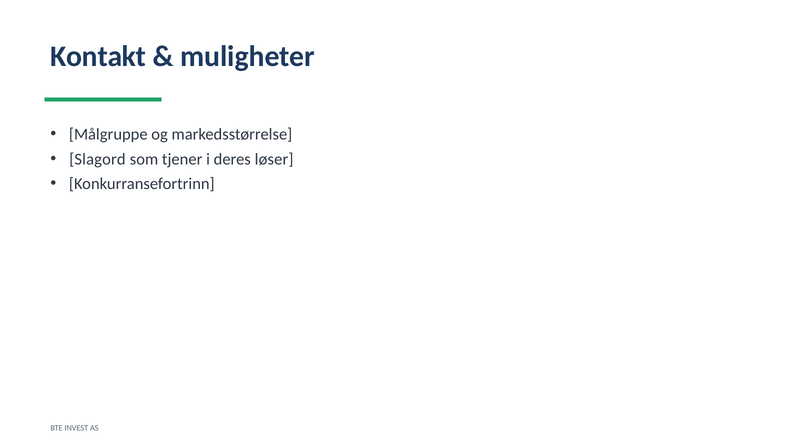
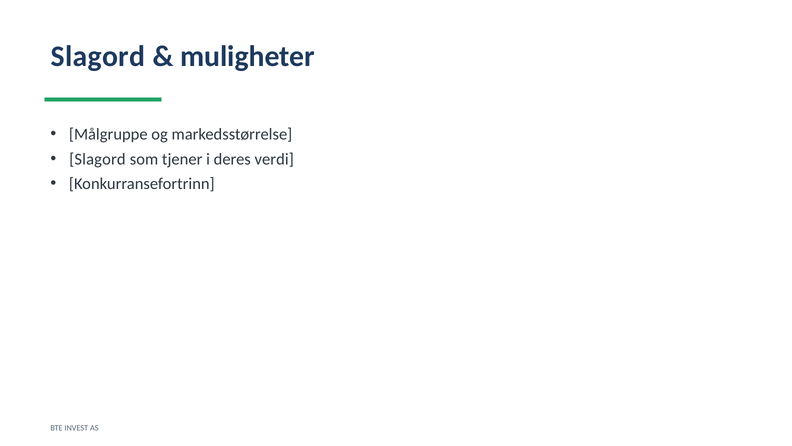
Kontakt at (98, 57): Kontakt -> Slagord
løser: løser -> verdi
